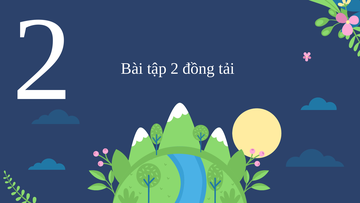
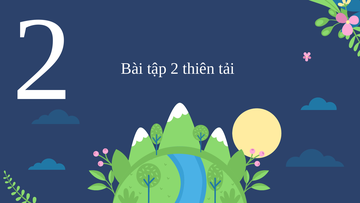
đồng: đồng -> thiên
